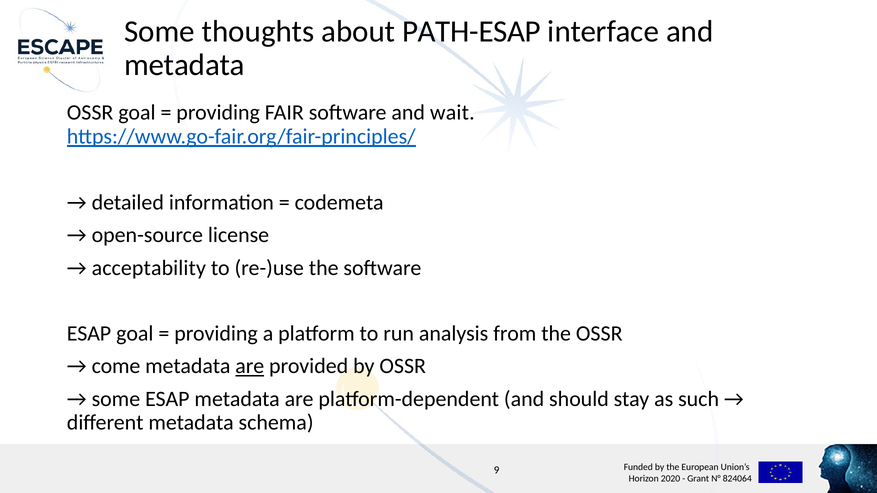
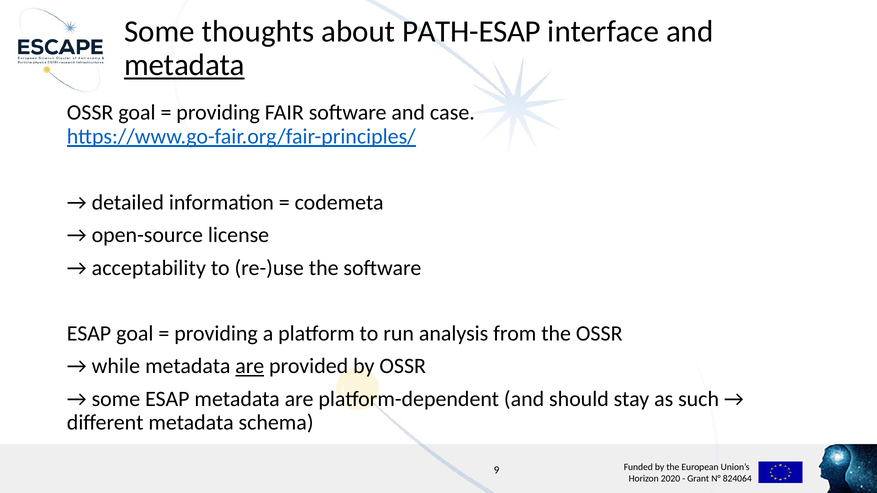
metadata at (184, 65) underline: none -> present
wait: wait -> case
come: come -> while
